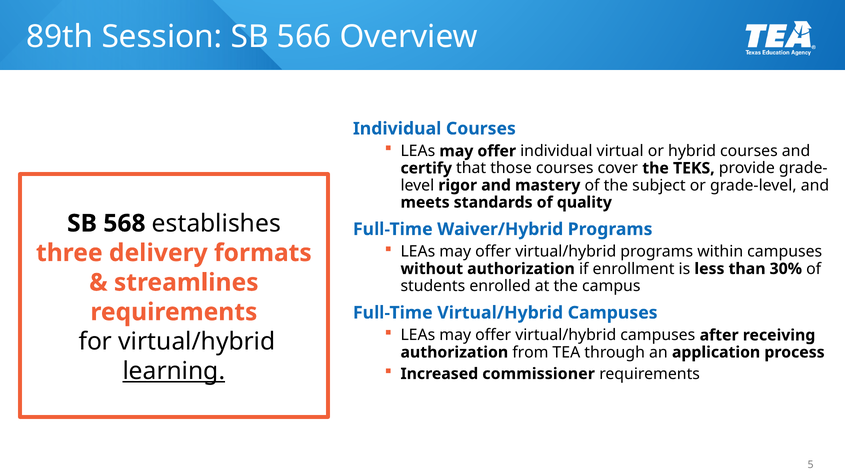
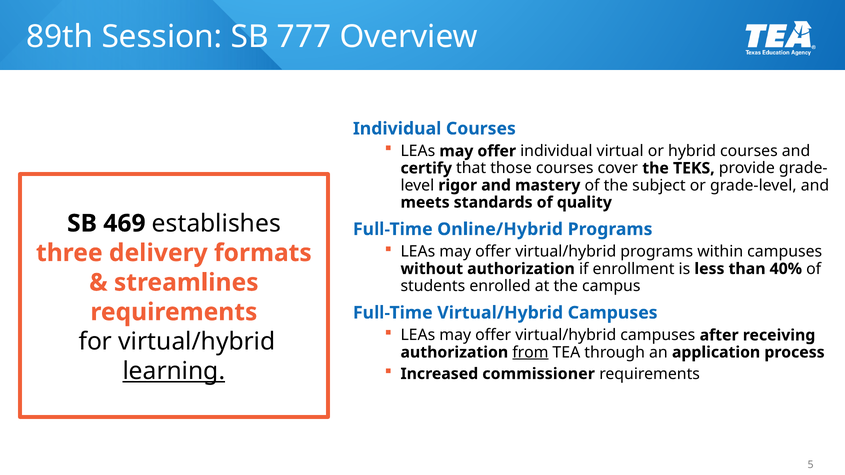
566: 566 -> 777
568: 568 -> 469
Waiver/Hybrid: Waiver/Hybrid -> Online/Hybrid
30%: 30% -> 40%
from underline: none -> present
